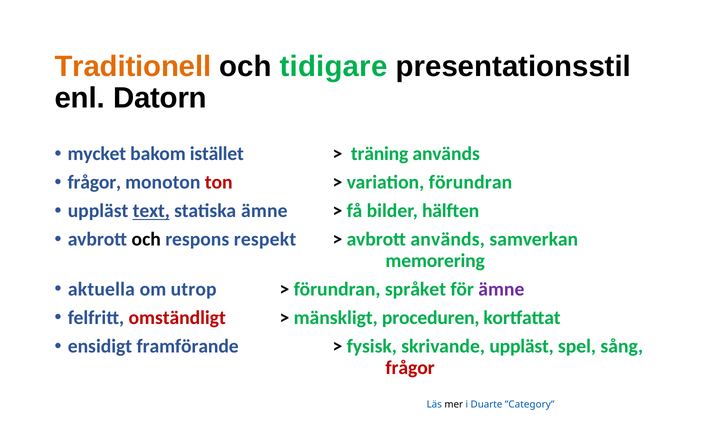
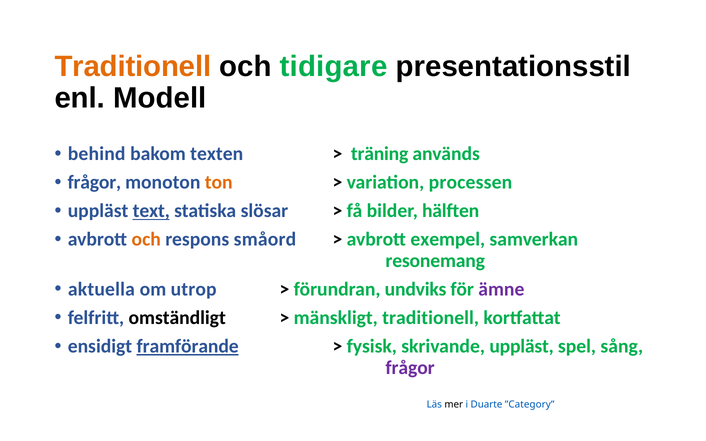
Datorn: Datorn -> Modell
mycket: mycket -> behind
istället: istället -> texten
ton colour: red -> orange
variation förundran: förundran -> processen
statiska ämne: ämne -> slösar
och at (146, 240) colour: black -> orange
respekt: respekt -> småord
avbrott används: används -> exempel
memorering: memorering -> resonemang
språket: språket -> undviks
omständligt colour: red -> black
mänskligt proceduren: proceduren -> traditionell
framförande underline: none -> present
frågor at (410, 368) colour: red -> purple
